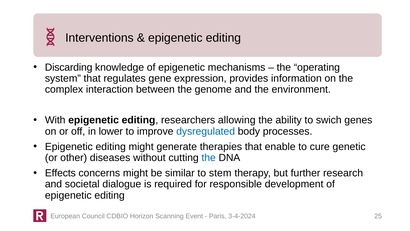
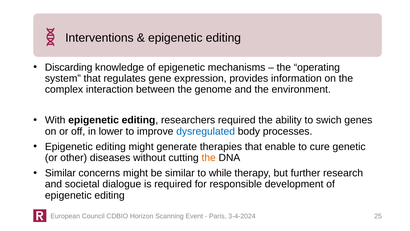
researchers allowing: allowing -> required
the at (209, 158) colour: blue -> orange
Effects at (60, 173): Effects -> Similar
stem: stem -> while
